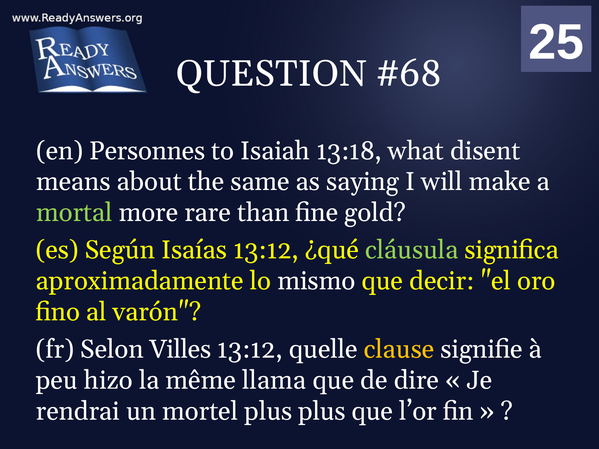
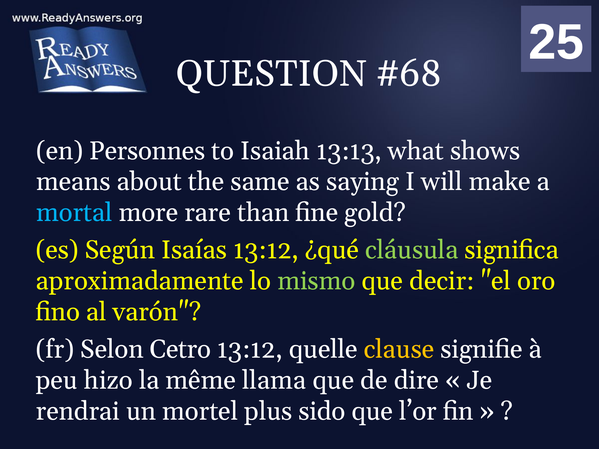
13:18: 13:18 -> 13:13
disent: disent -> shows
mortal colour: light green -> light blue
mismo colour: white -> light green
Villes: Villes -> Cetro
plus plus: plus -> sido
